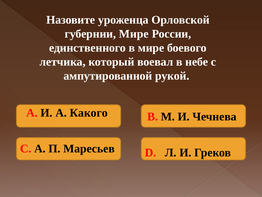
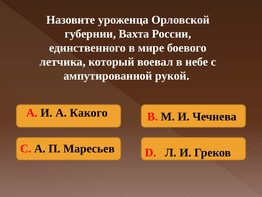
губернии Мире: Мире -> Вахта
